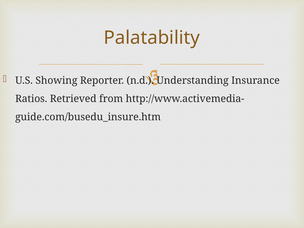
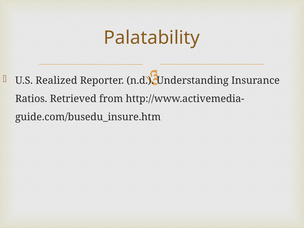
Showing: Showing -> Realized
